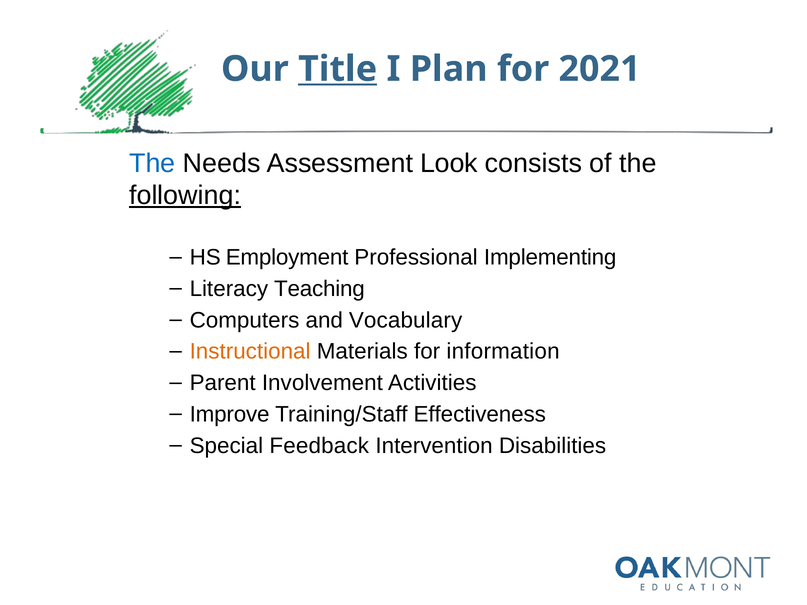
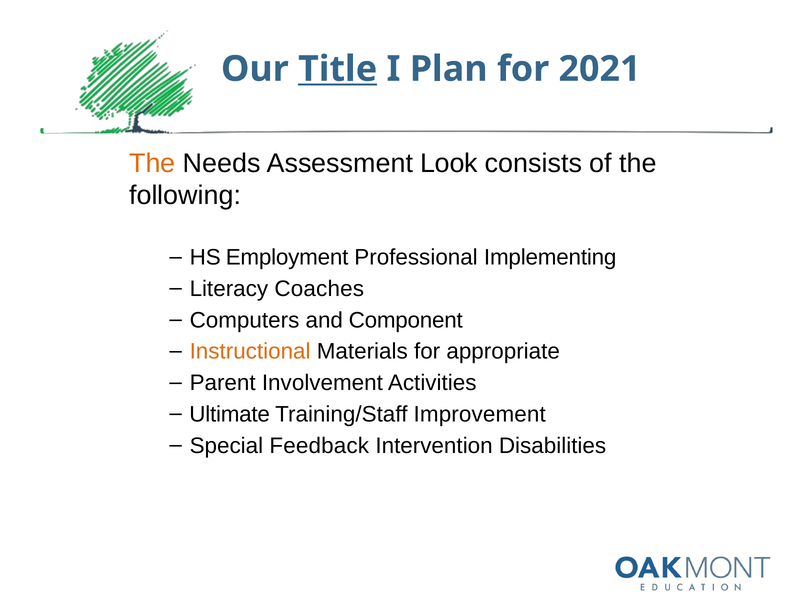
The at (152, 163) colour: blue -> orange
following underline: present -> none
Teaching: Teaching -> Coaches
Vocabulary: Vocabulary -> Component
information: information -> appropriate
Improve: Improve -> Ultimate
Effectiveness: Effectiveness -> Improvement
